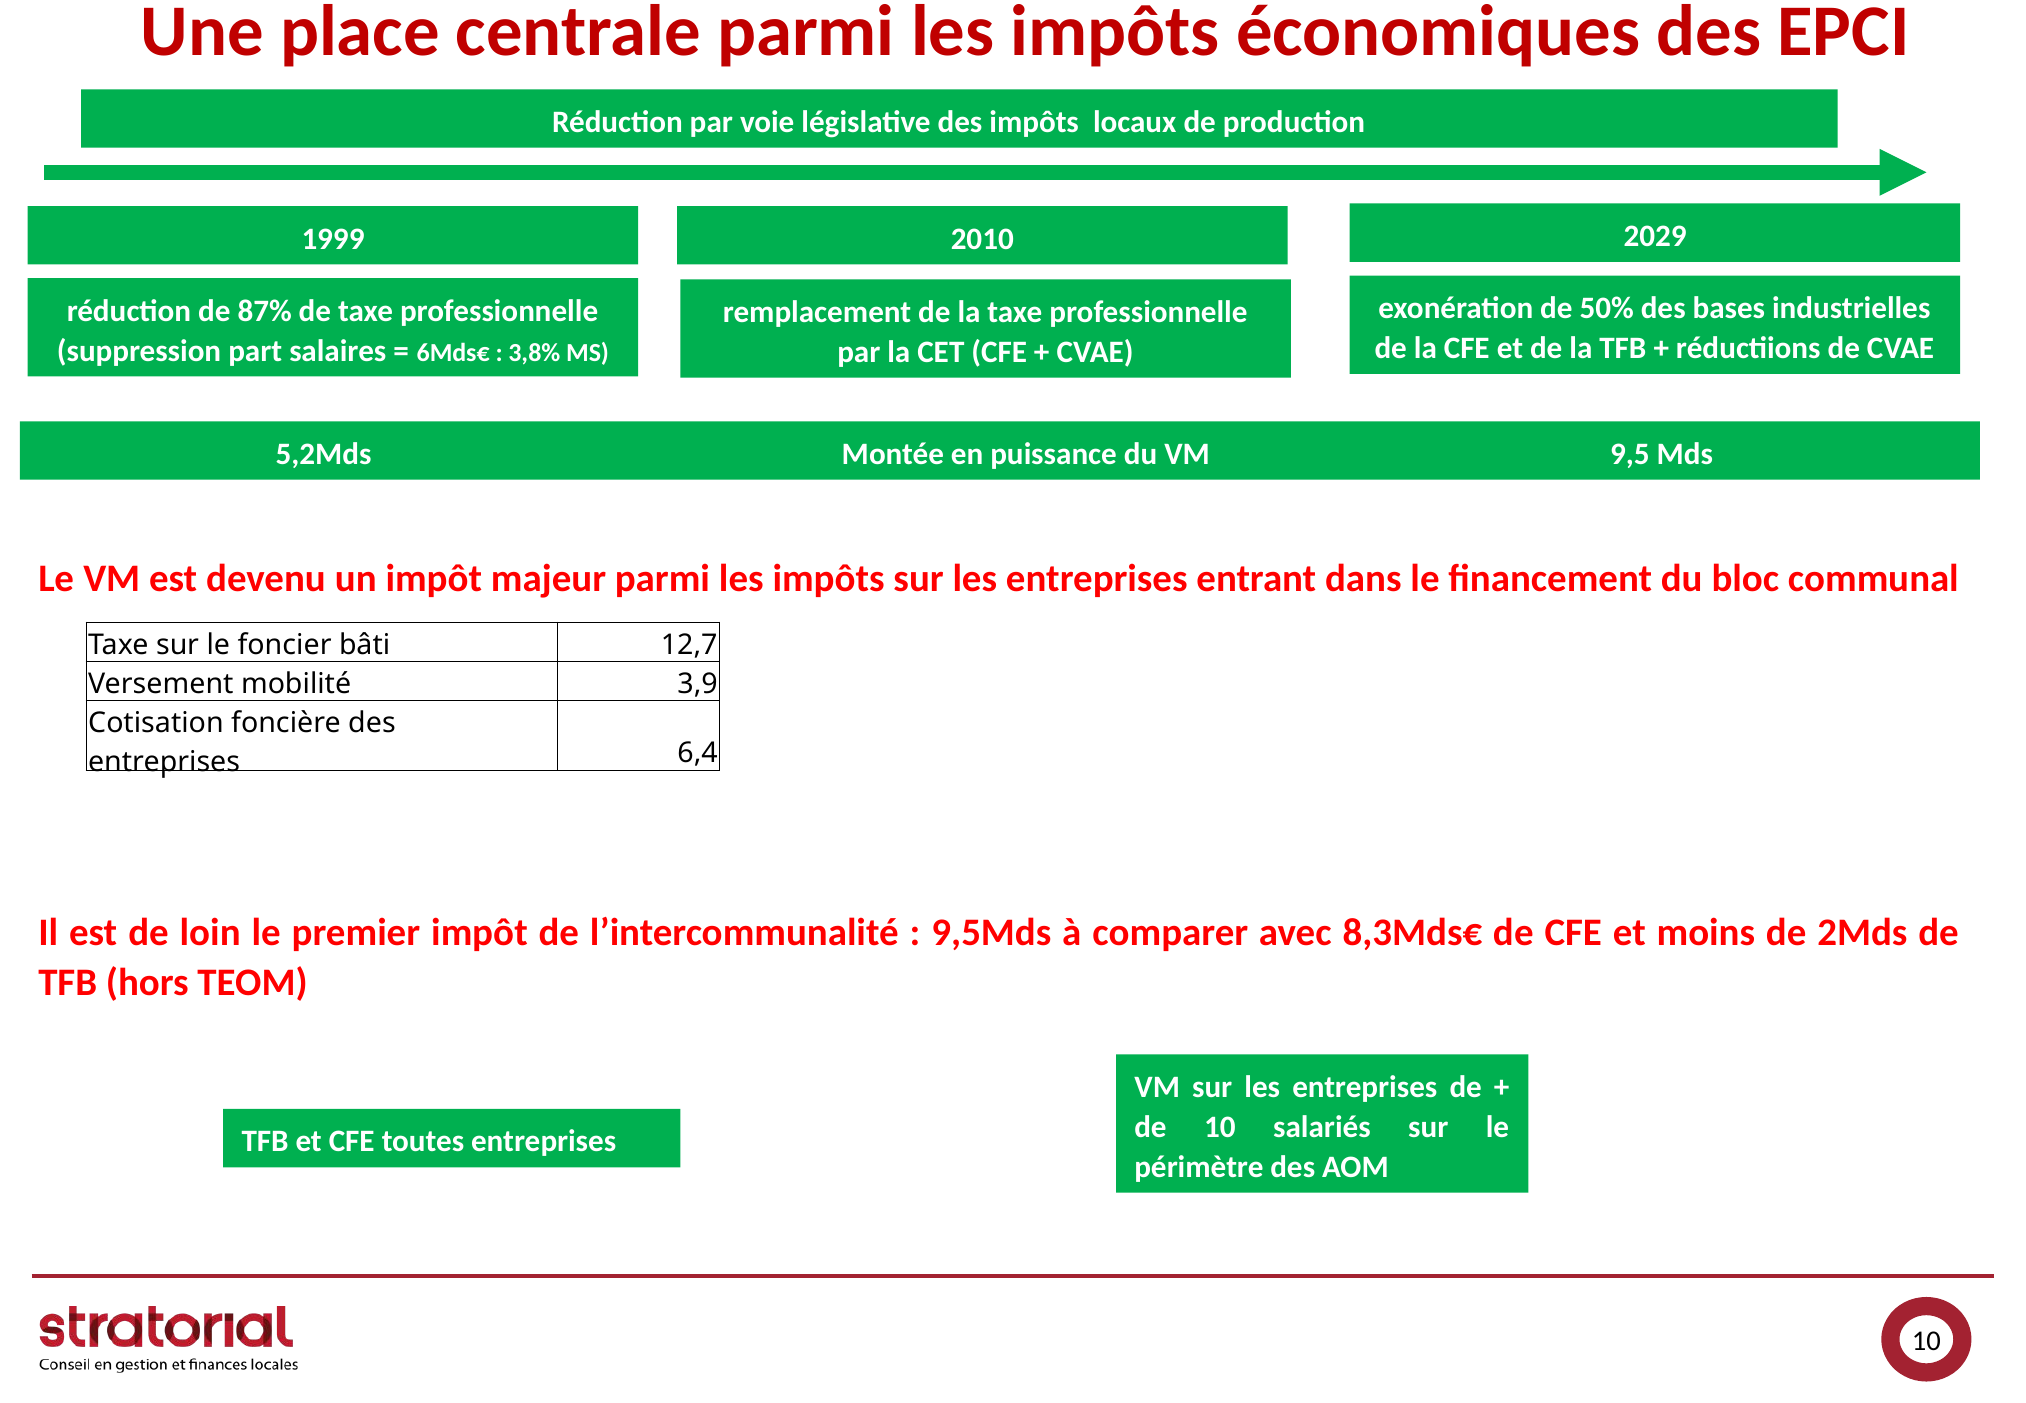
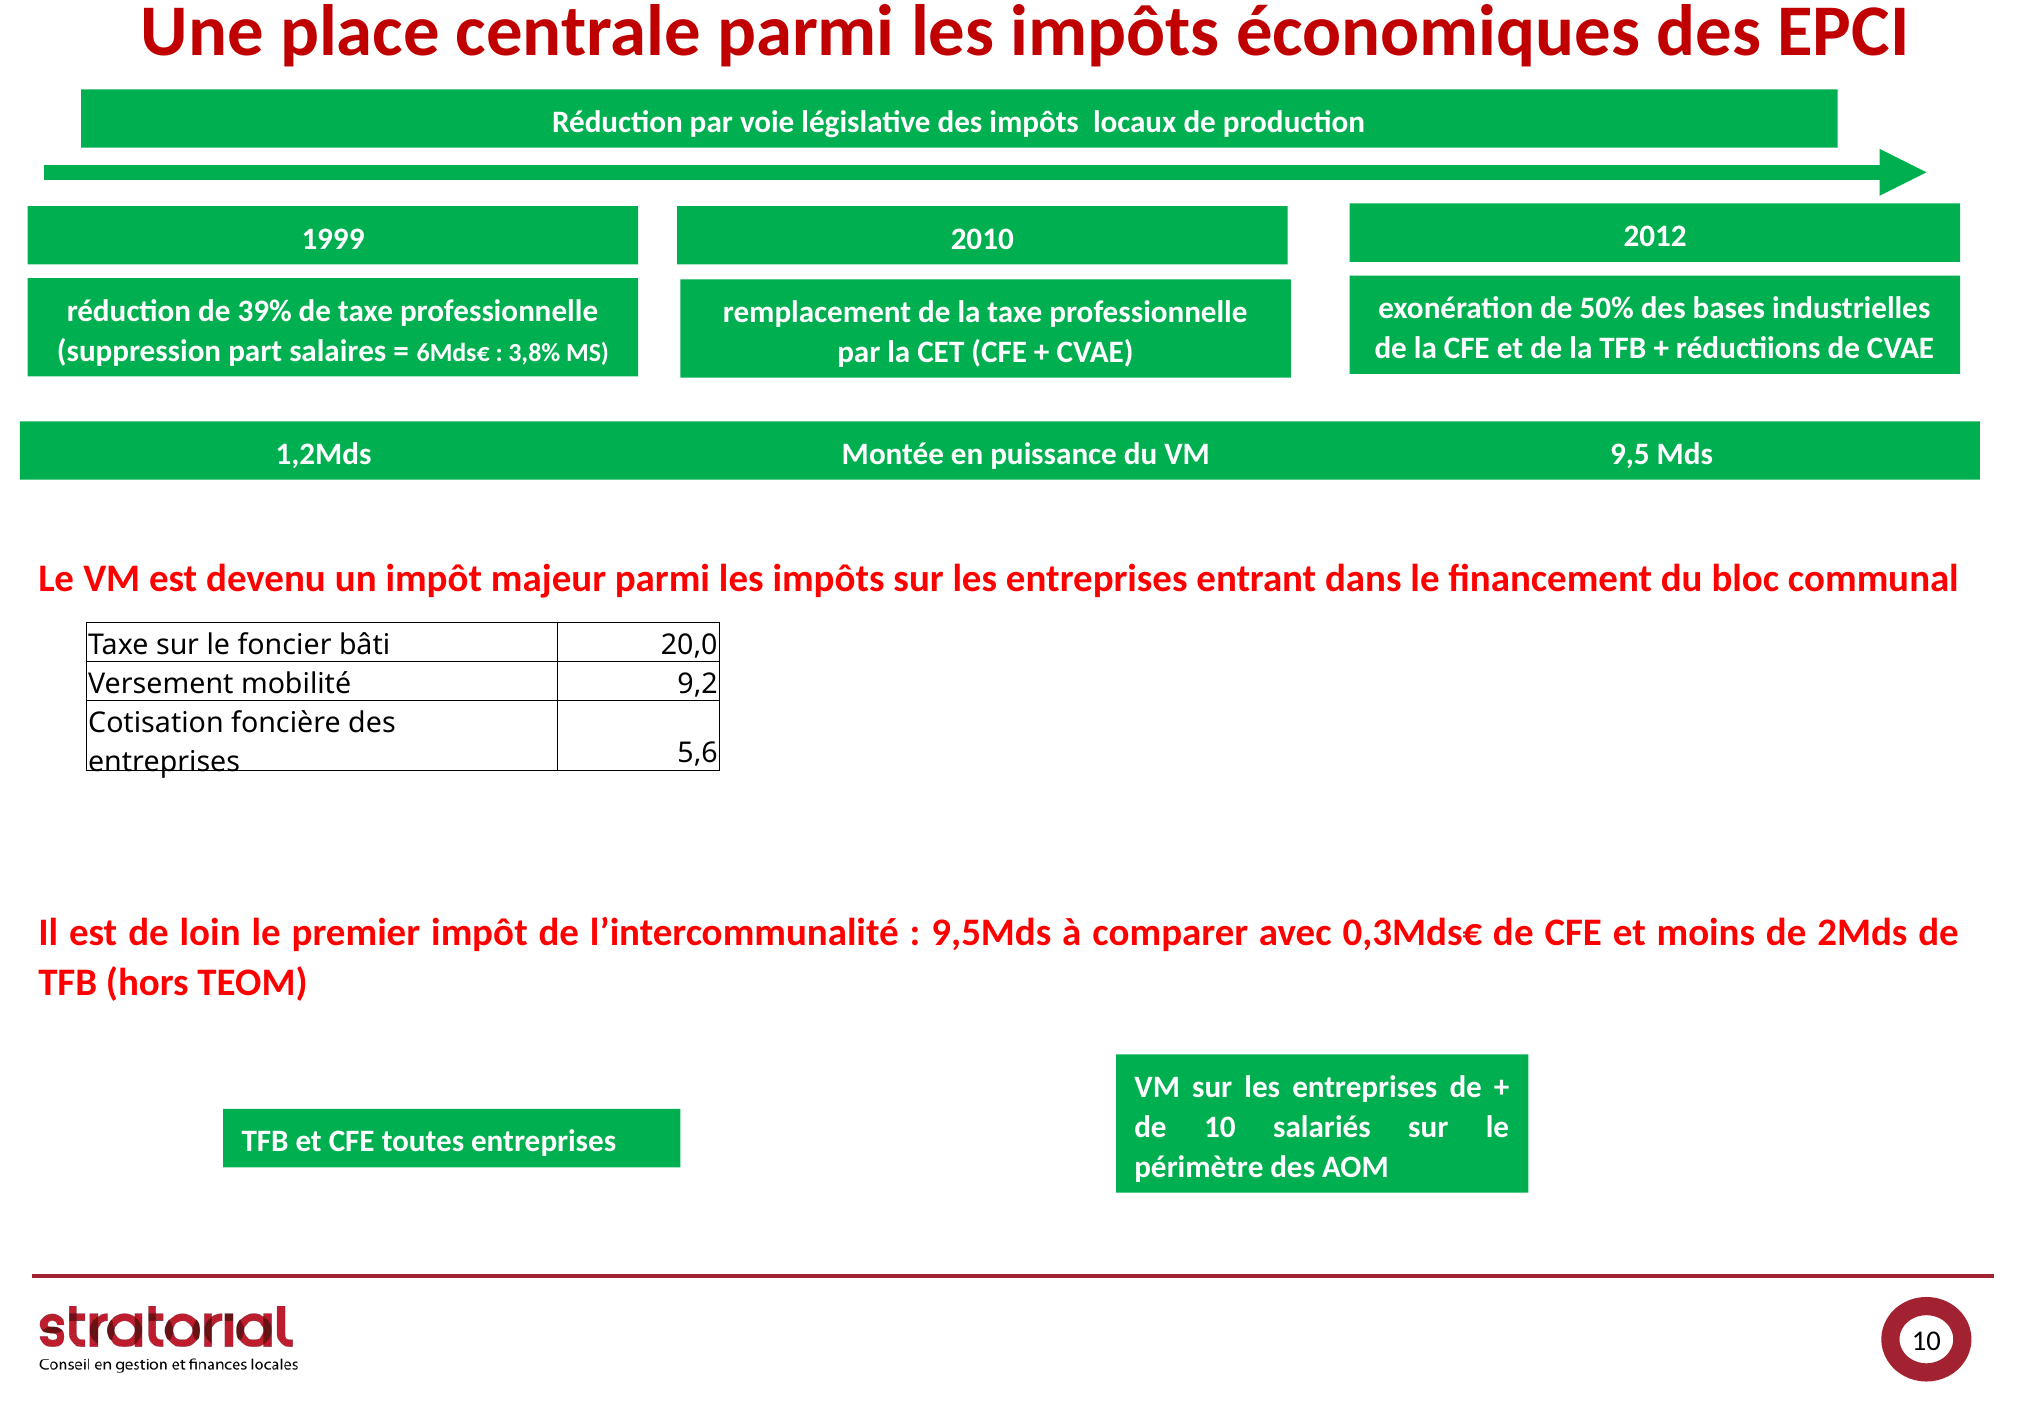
2029: 2029 -> 2012
87%: 87% -> 39%
5,2Mds: 5,2Mds -> 1,2Mds
12,7: 12,7 -> 20,0
3,9: 3,9 -> 9,2
6,4: 6,4 -> 5,6
8,3Mds€: 8,3Mds€ -> 0,3Mds€
